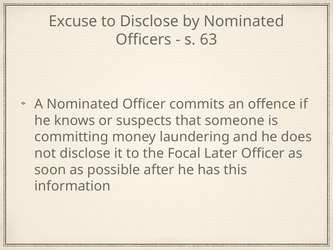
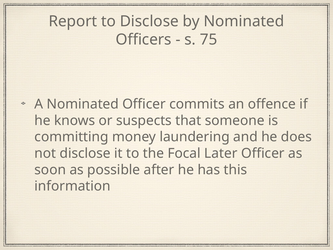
Excuse: Excuse -> Report
63: 63 -> 75
